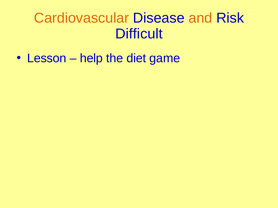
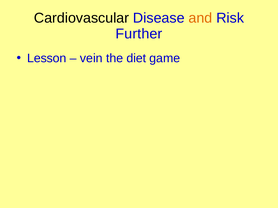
Cardiovascular colour: orange -> black
Difficult: Difficult -> Further
help: help -> vein
